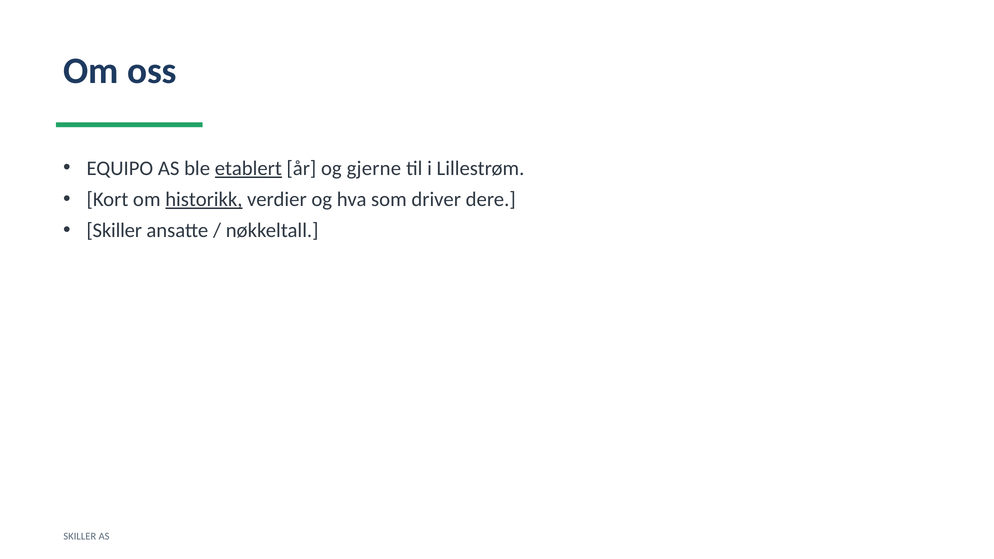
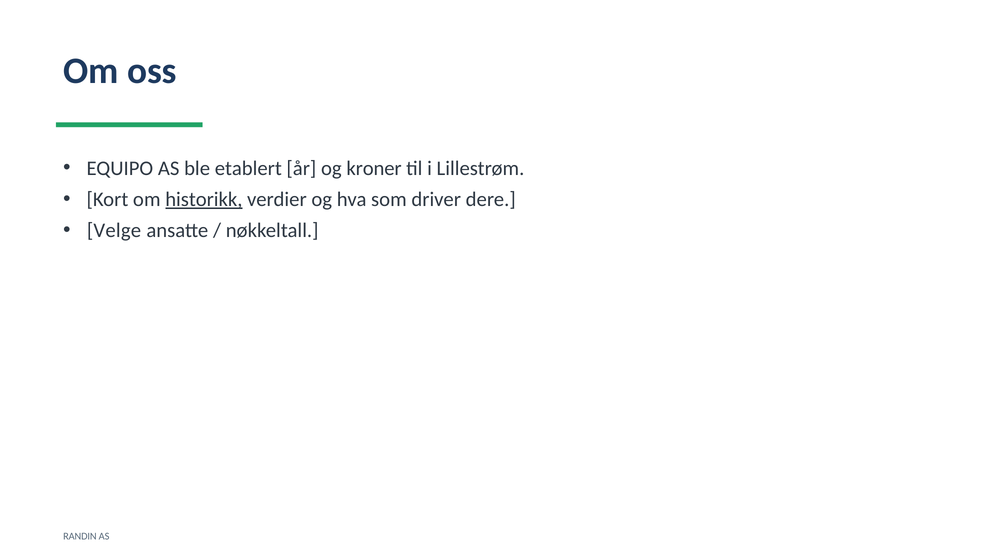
etablert underline: present -> none
gjerne: gjerne -> kroner
Skiller at (114, 231): Skiller -> Velge
SKILLER at (80, 536): SKILLER -> RANDIN
